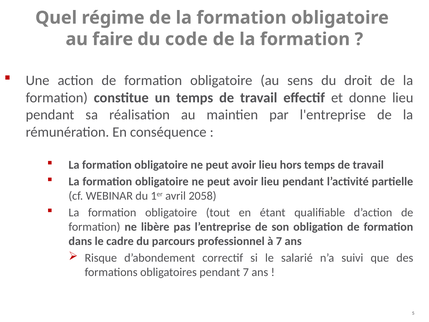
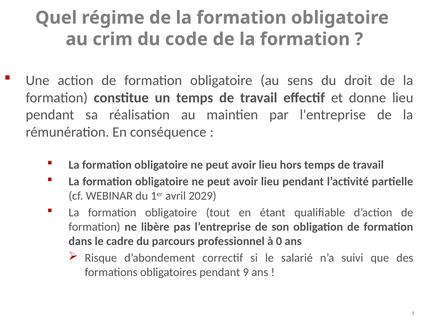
faire: faire -> crim
2058: 2058 -> 2029
à 7: 7 -> 0
pendant 7: 7 -> 9
